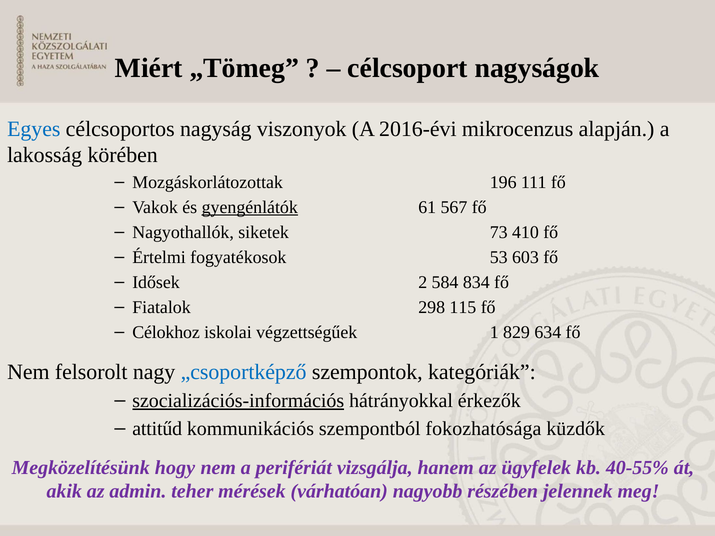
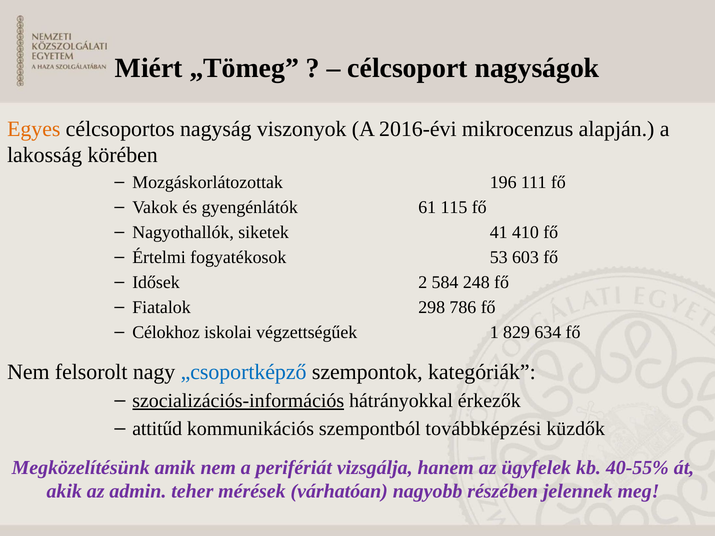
Egyes colour: blue -> orange
gyengénlátók underline: present -> none
567: 567 -> 115
73: 73 -> 41
834: 834 -> 248
115: 115 -> 786
fokozhatósága: fokozhatósága -> továbbképzési
hogy: hogy -> amik
